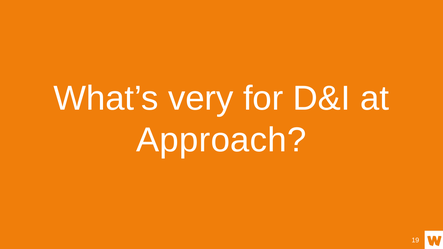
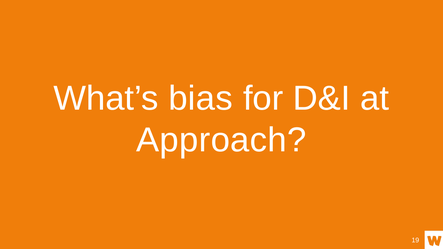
very: very -> bias
